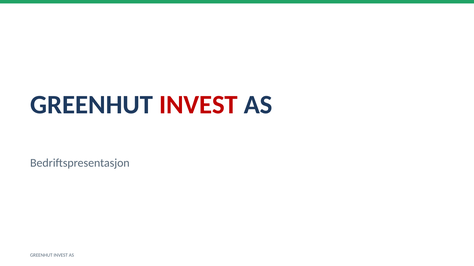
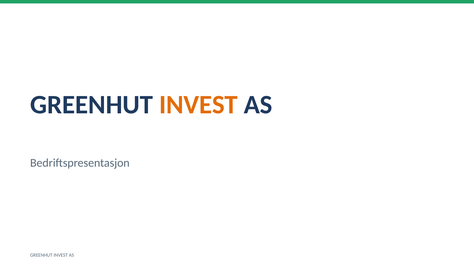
INVEST at (198, 105) colour: red -> orange
